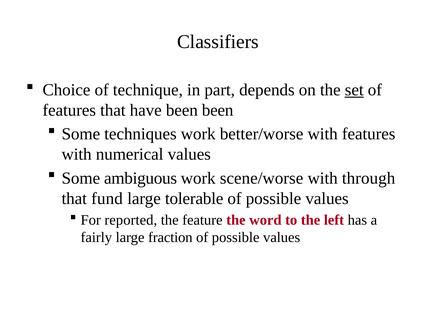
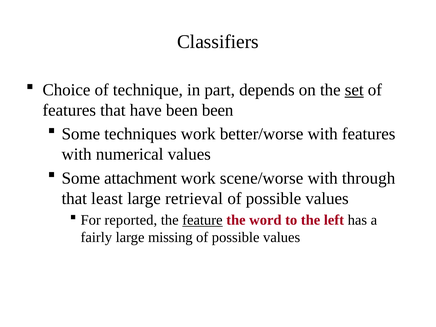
ambiguous: ambiguous -> attachment
fund: fund -> least
tolerable: tolerable -> retrieval
feature underline: none -> present
fraction: fraction -> missing
